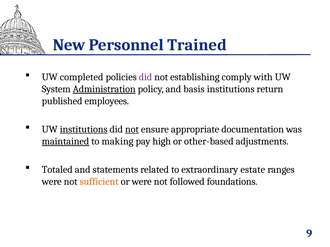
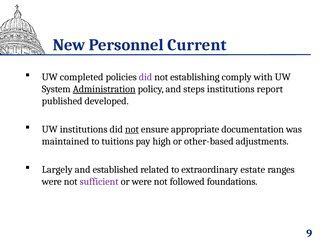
Trained: Trained -> Current
basis: basis -> steps
return: return -> report
employees: employees -> developed
institutions at (84, 130) underline: present -> none
maintained underline: present -> none
making: making -> tuitions
Totaled: Totaled -> Largely
statements: statements -> established
sufficient colour: orange -> purple
